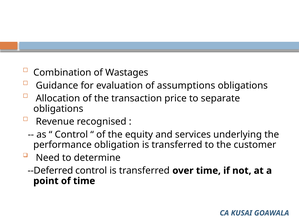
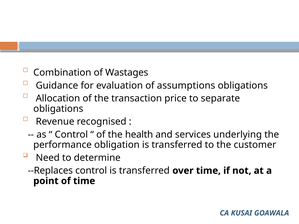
equity: equity -> health
--Deferred: --Deferred -> --Replaces
